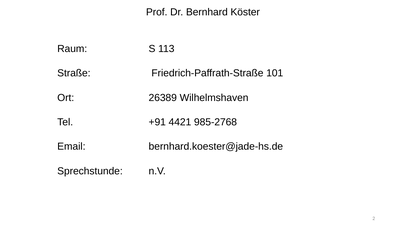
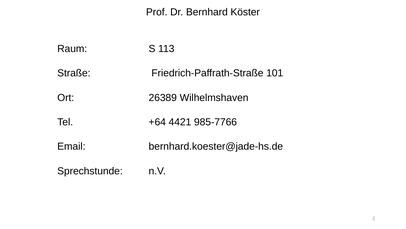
+91: +91 -> +64
985-2768: 985-2768 -> 985-7766
